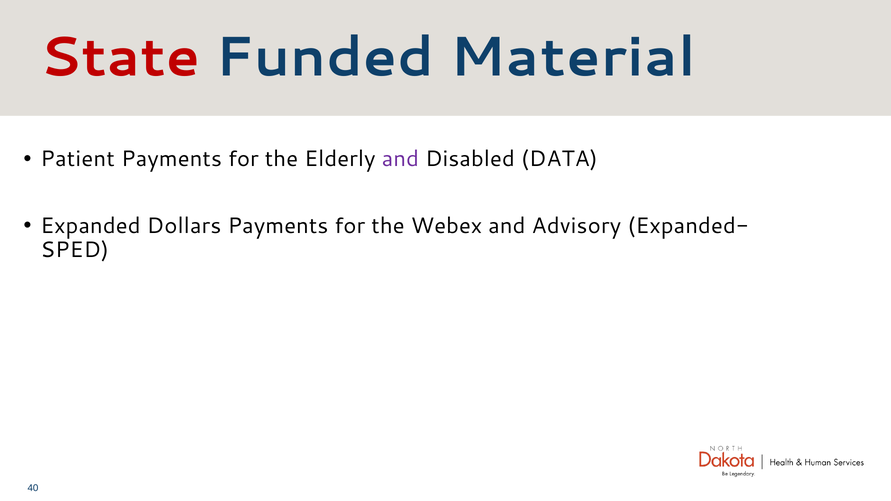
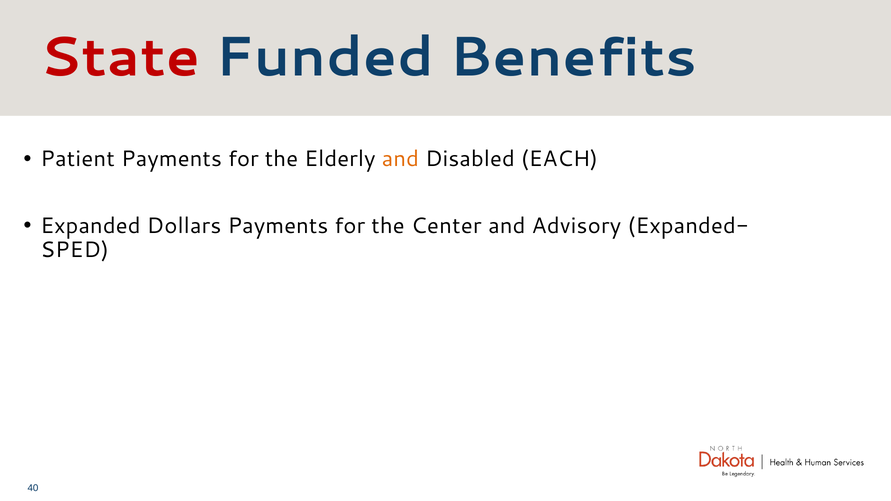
Material: Material -> Benefits
and at (400, 159) colour: purple -> orange
DATA: DATA -> EACH
Webex: Webex -> Center
